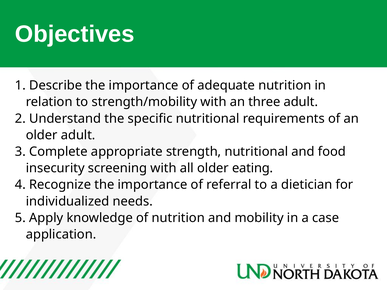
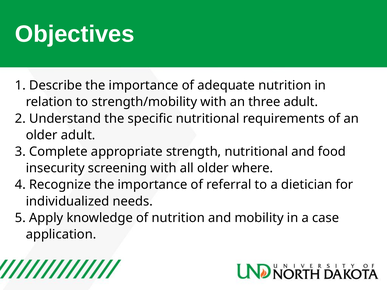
eating: eating -> where
